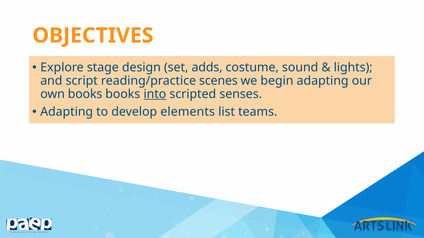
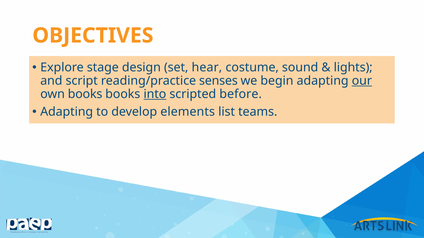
adds: adds -> hear
scenes: scenes -> senses
our underline: none -> present
senses: senses -> before
